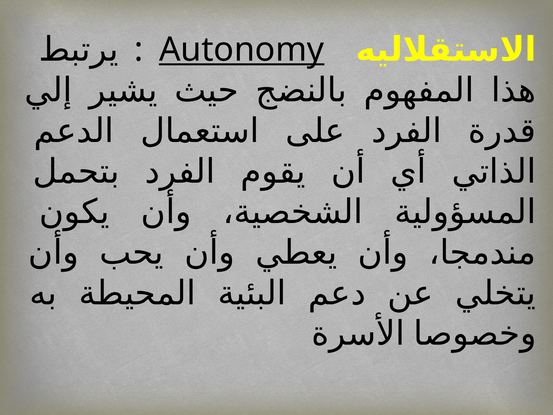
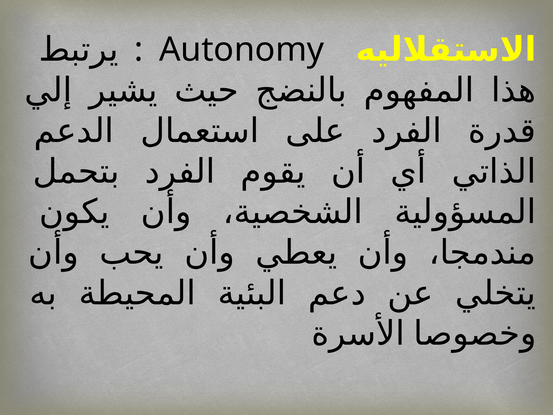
Autonomy underline: present -> none
